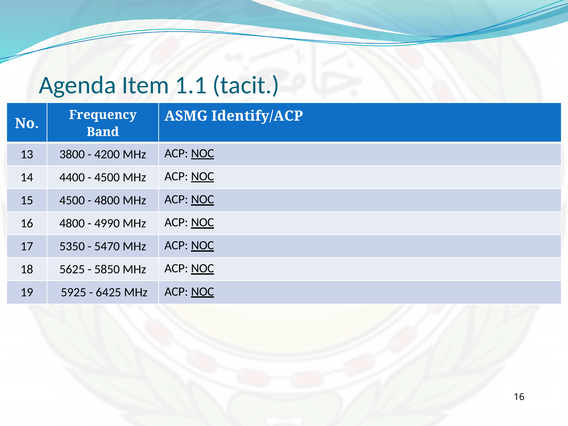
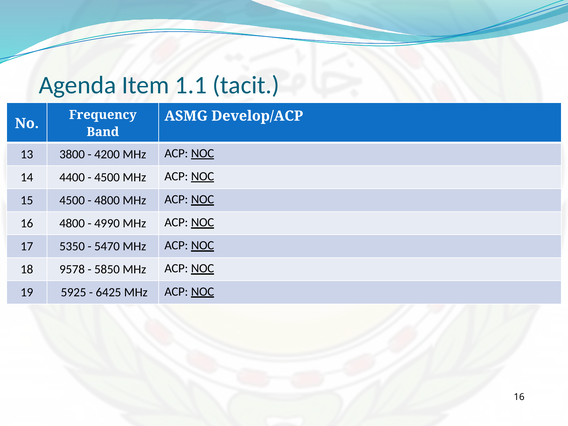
Identify/ACP: Identify/ACP -> Develop/ACP
5625: 5625 -> 9578
